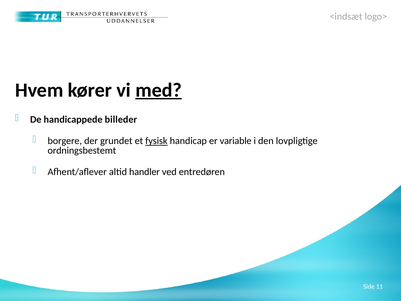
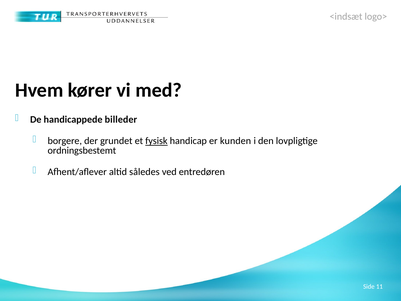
med underline: present -> none
variable: variable -> kunden
handler: handler -> således
